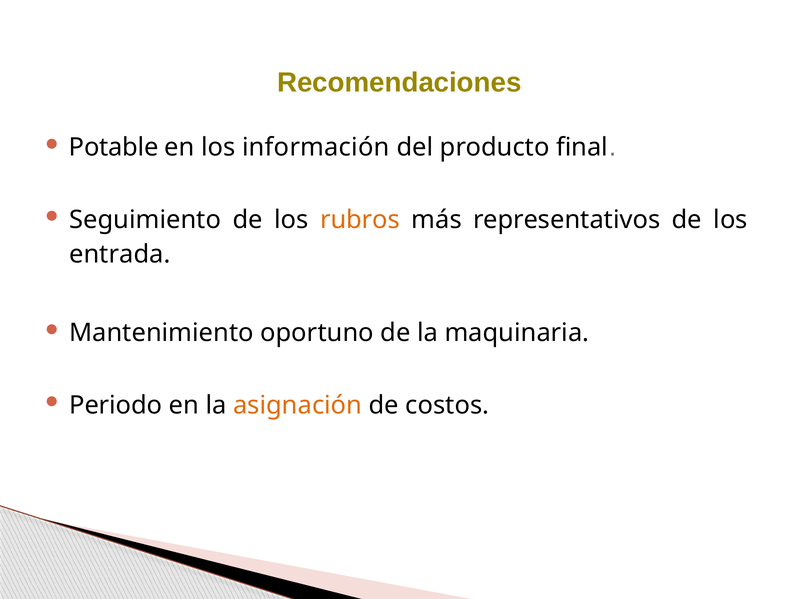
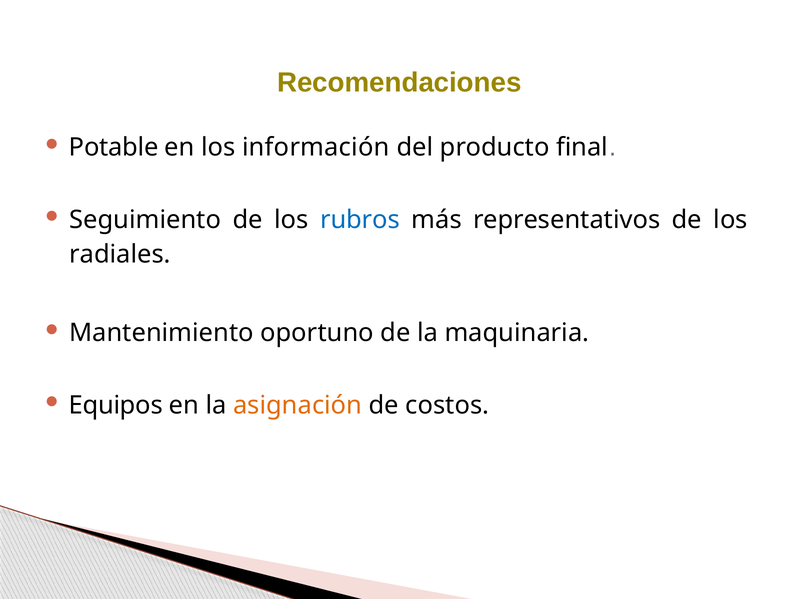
rubros colour: orange -> blue
entrada: entrada -> radiales
Periodo: Periodo -> Equipos
